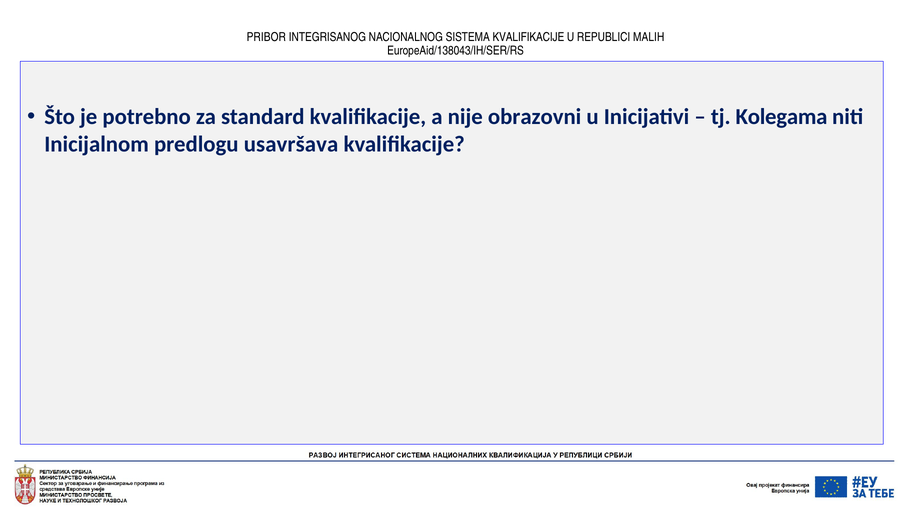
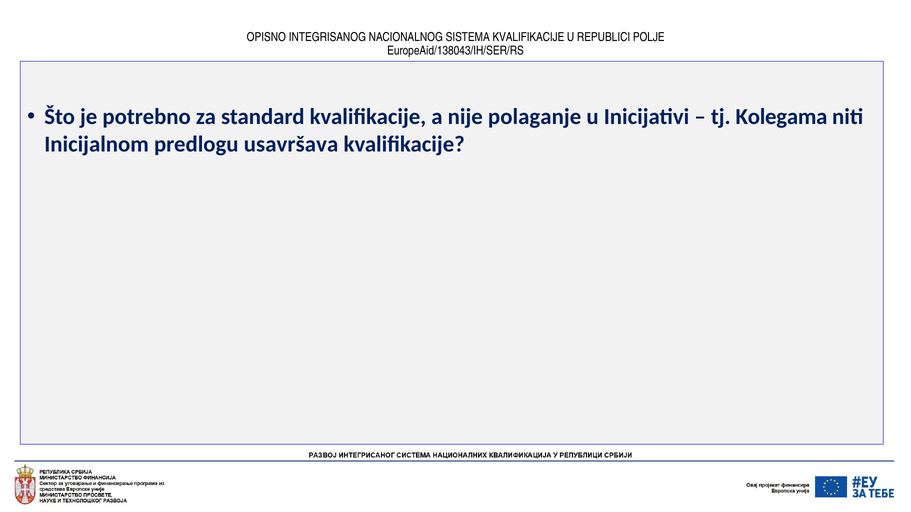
PRIBOR: PRIBOR -> OPISNO
MALIH: MALIH -> POLJE
obrazovni: obrazovni -> polaganje
